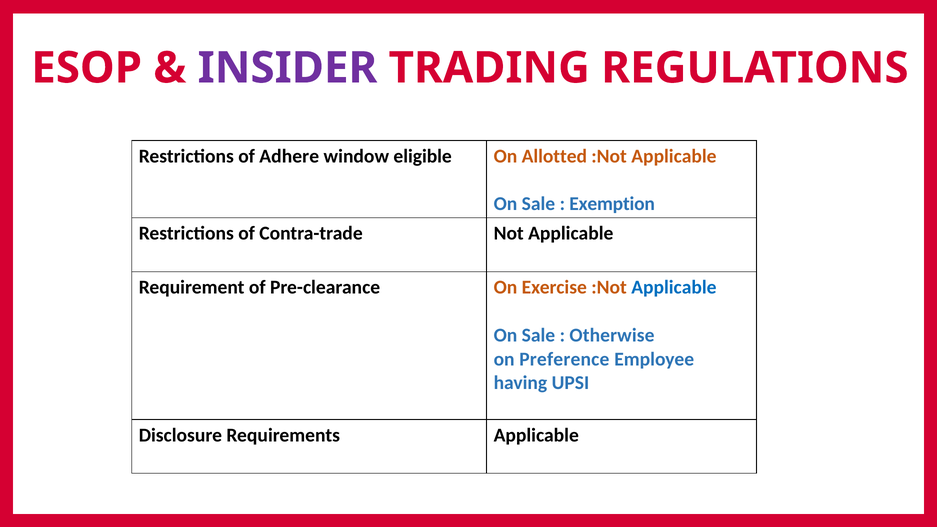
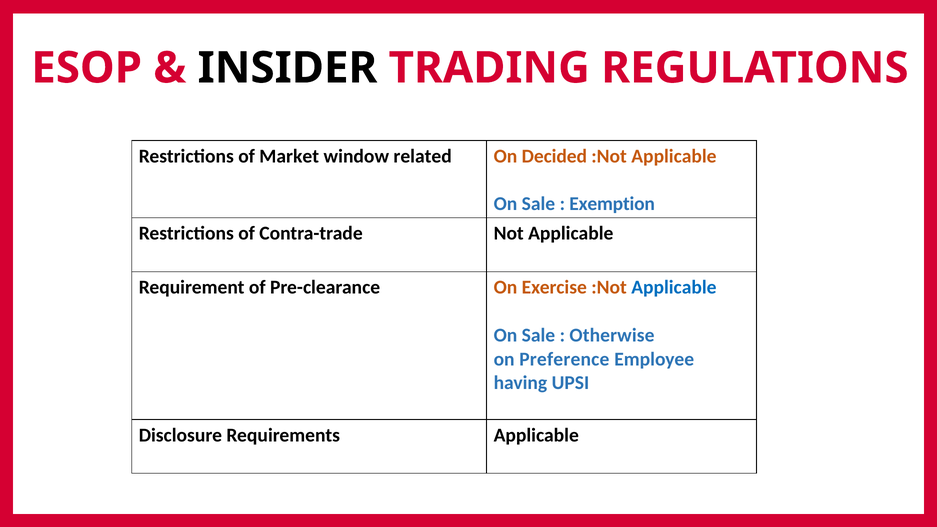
INSIDER colour: purple -> black
Adhere: Adhere -> Market
eligible: eligible -> related
Allotted: Allotted -> Decided
